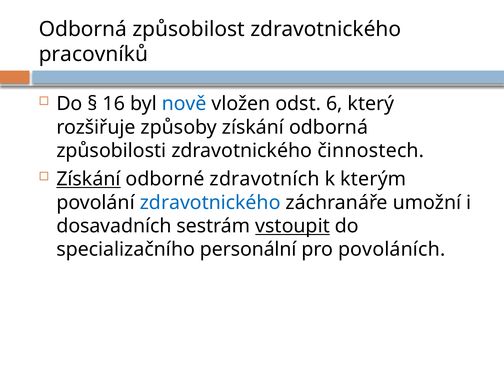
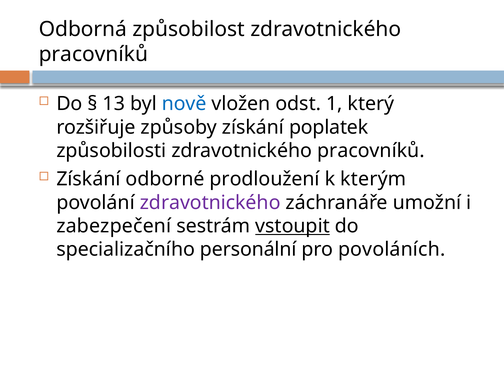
16: 16 -> 13
6: 6 -> 1
získání odborná: odborná -> poplatek
způsobilosti zdravotnického činnostech: činnostech -> pracovníků
Získání at (88, 179) underline: present -> none
zdravotních: zdravotních -> prodloužení
zdravotnického at (210, 203) colour: blue -> purple
dosavadních: dosavadních -> zabezpečení
